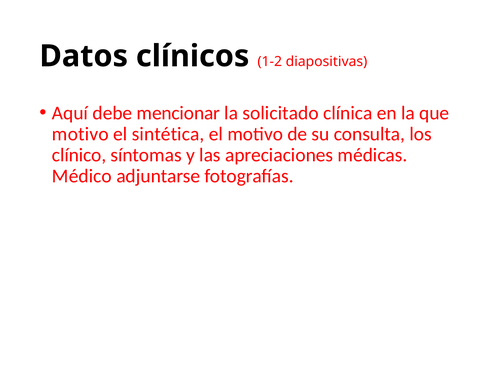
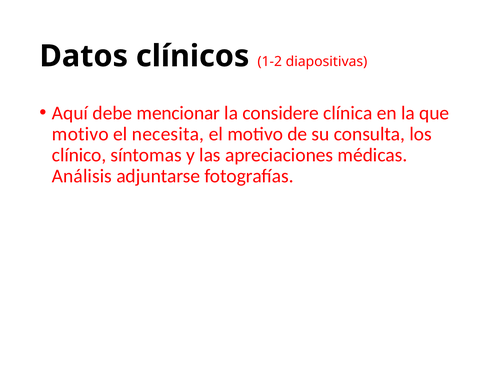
solicitado: solicitado -> considere
sintética: sintética -> necesita
Médico: Médico -> Análisis
